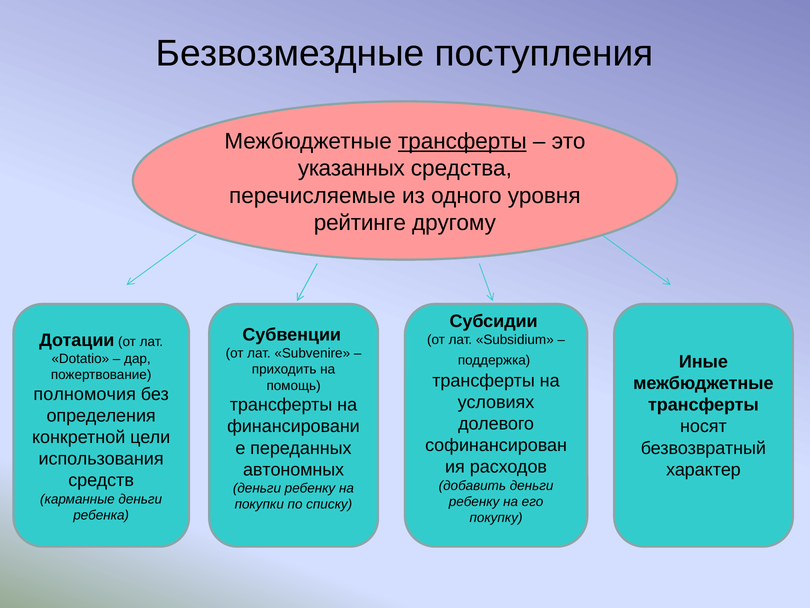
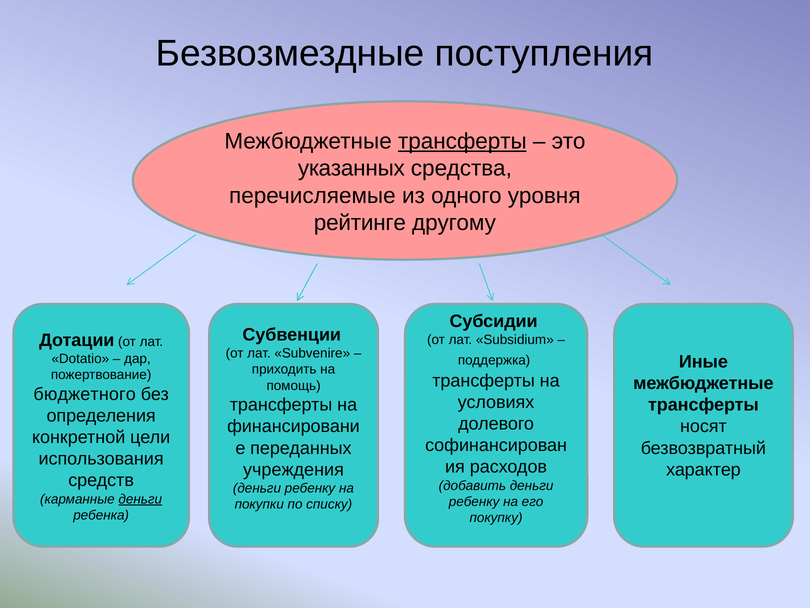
полномочия: полномочия -> бюджетного
автономных: автономных -> учреждения
деньги at (140, 499) underline: none -> present
